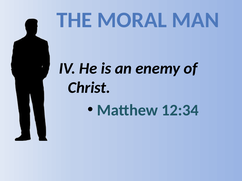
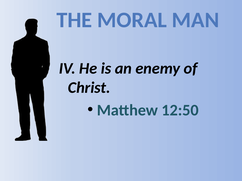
12:34: 12:34 -> 12:50
